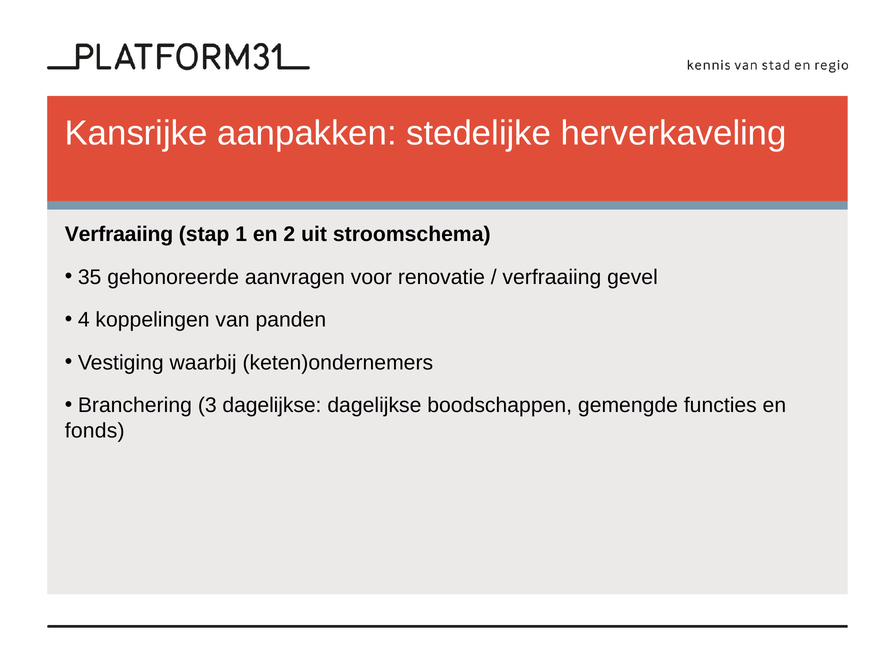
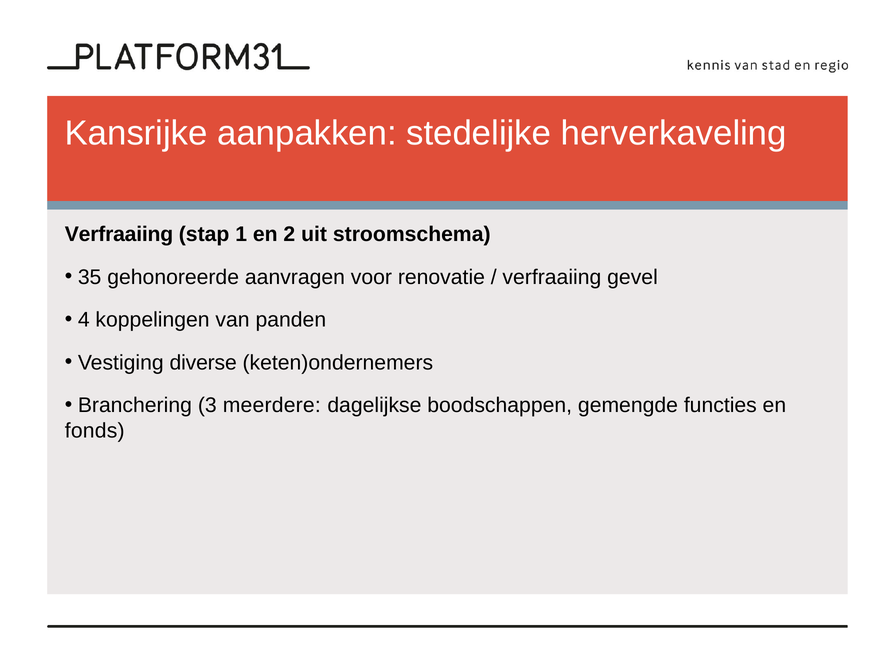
waarbij: waarbij -> diverse
3 dagelijkse: dagelijkse -> meerdere
